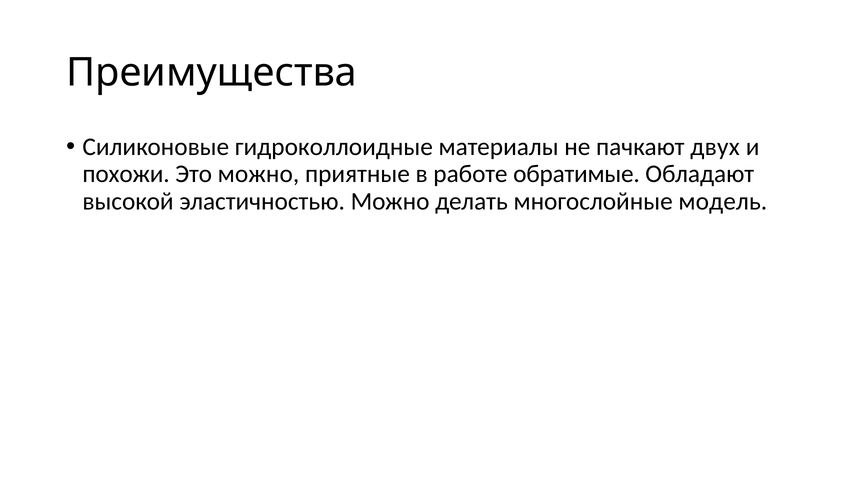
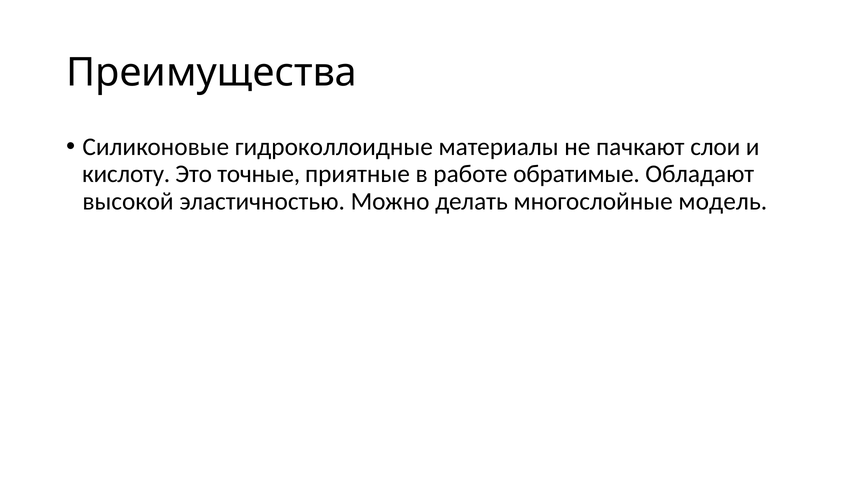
двух: двух -> слои
похожи: похожи -> кислоту
Это можно: можно -> точные
